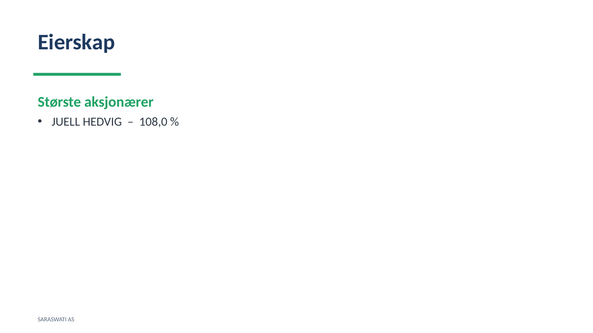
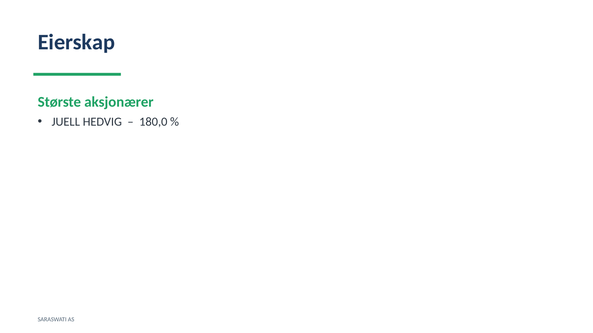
108,0: 108,0 -> 180,0
